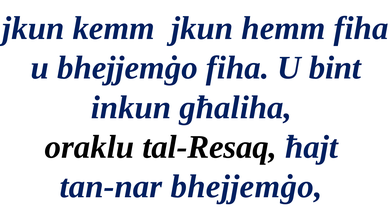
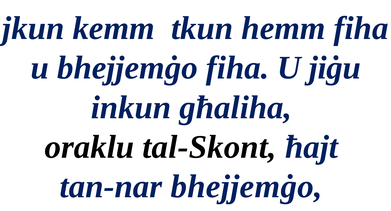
kemm jkun: jkun -> tkun
bint: bint -> jiġu
tal-Resaq: tal-Resaq -> tal-Skont
